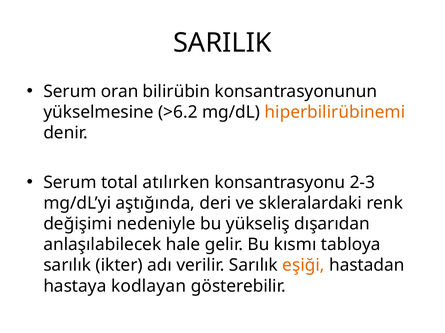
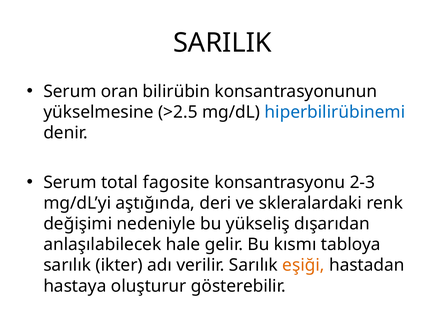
>6.2: >6.2 -> >2.5
hiperbilirübinemi colour: orange -> blue
atılırken: atılırken -> fagosite
kodlayan: kodlayan -> oluşturur
